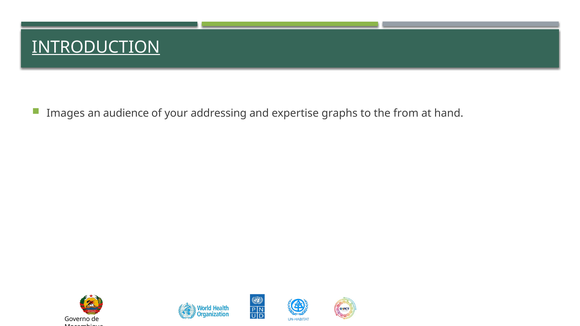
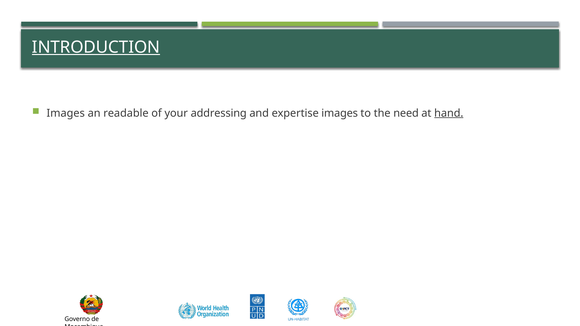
audience: audience -> readable
expertise graphs: graphs -> images
from: from -> need
hand underline: none -> present
